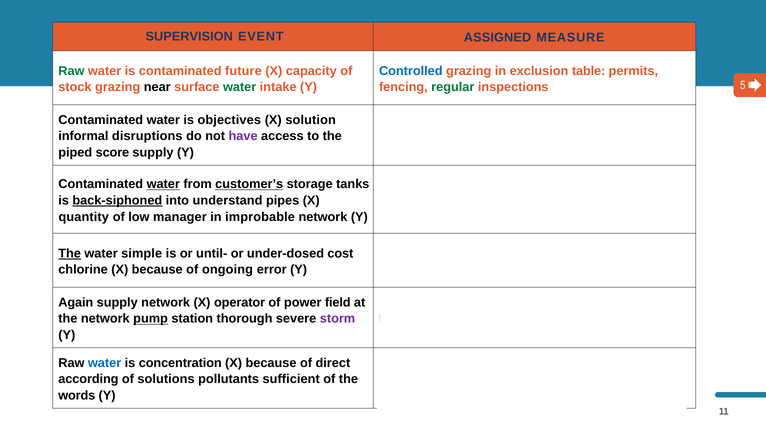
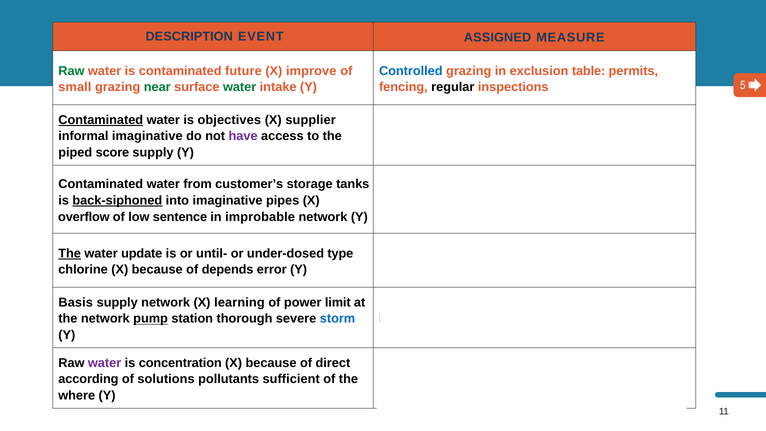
SUPERVISION: SUPERVISION -> DESCRIPTION
capacity: capacity -> improve
stock: stock -> small
near colour: black -> green
regular colour: green -> black
Contaminated at (101, 120) underline: none -> present
solution: solution -> supplier
informal disruptions: disruptions -> imaginative
water at (163, 184) underline: present -> none
customer’s underline: present -> none
into understand: understand -> imaginative
quantity: quantity -> overflow
manager: manager -> sentence
simple: simple -> update
cost: cost -> type
ongoing: ongoing -> depends
Again: Again -> Basis
X operator: operator -> learning
field: field -> limit
storm colour: purple -> blue
water at (105, 363) colour: blue -> purple
words: words -> where
